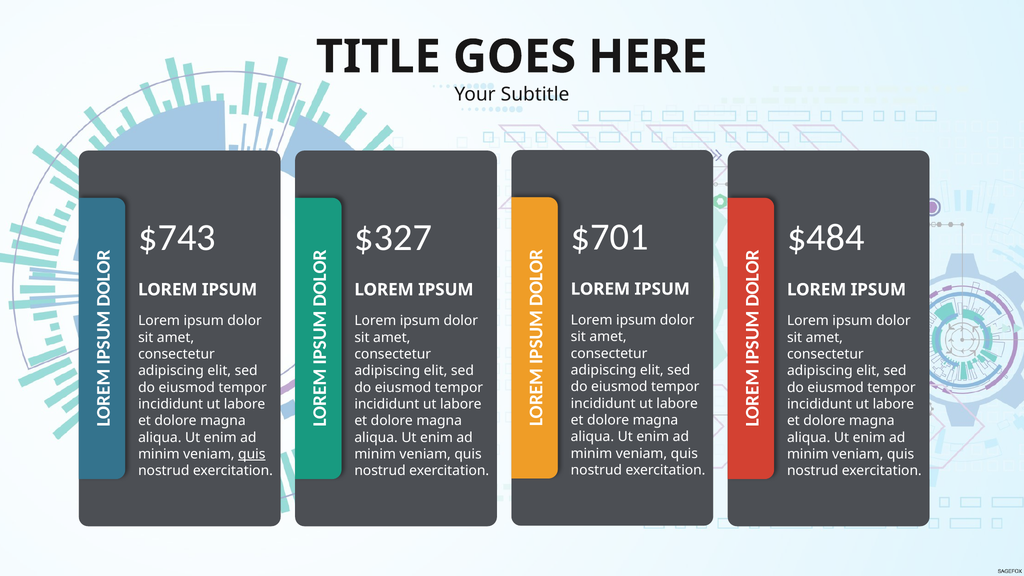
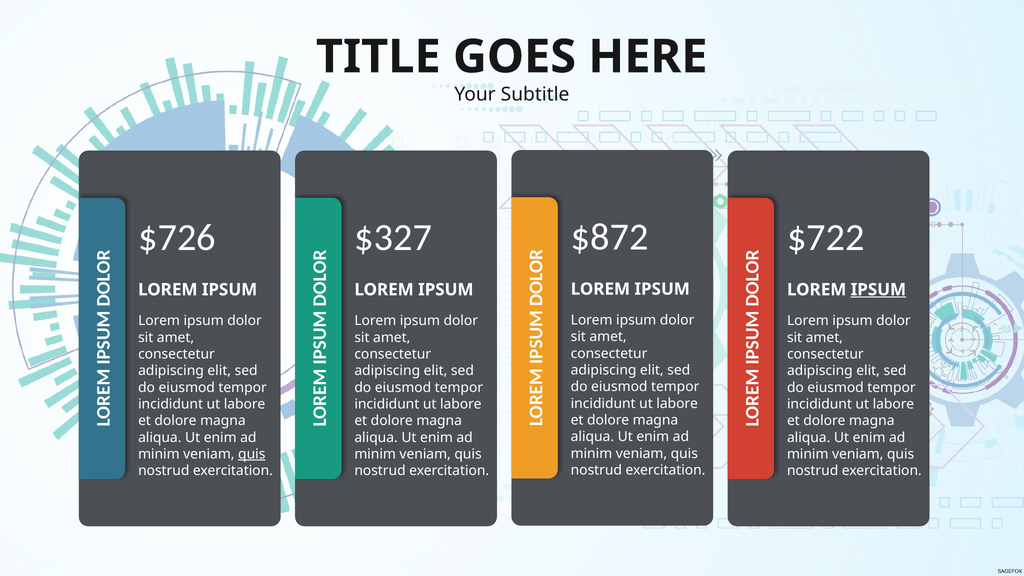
$701: $701 -> $872
$743: $743 -> $726
$484: $484 -> $722
IPSUM at (878, 290) underline: none -> present
